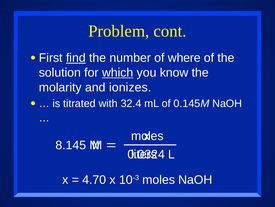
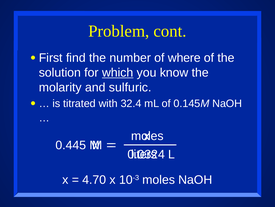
find underline: present -> none
ionizes: ionizes -> sulfuric
8.145: 8.145 -> 0.445
